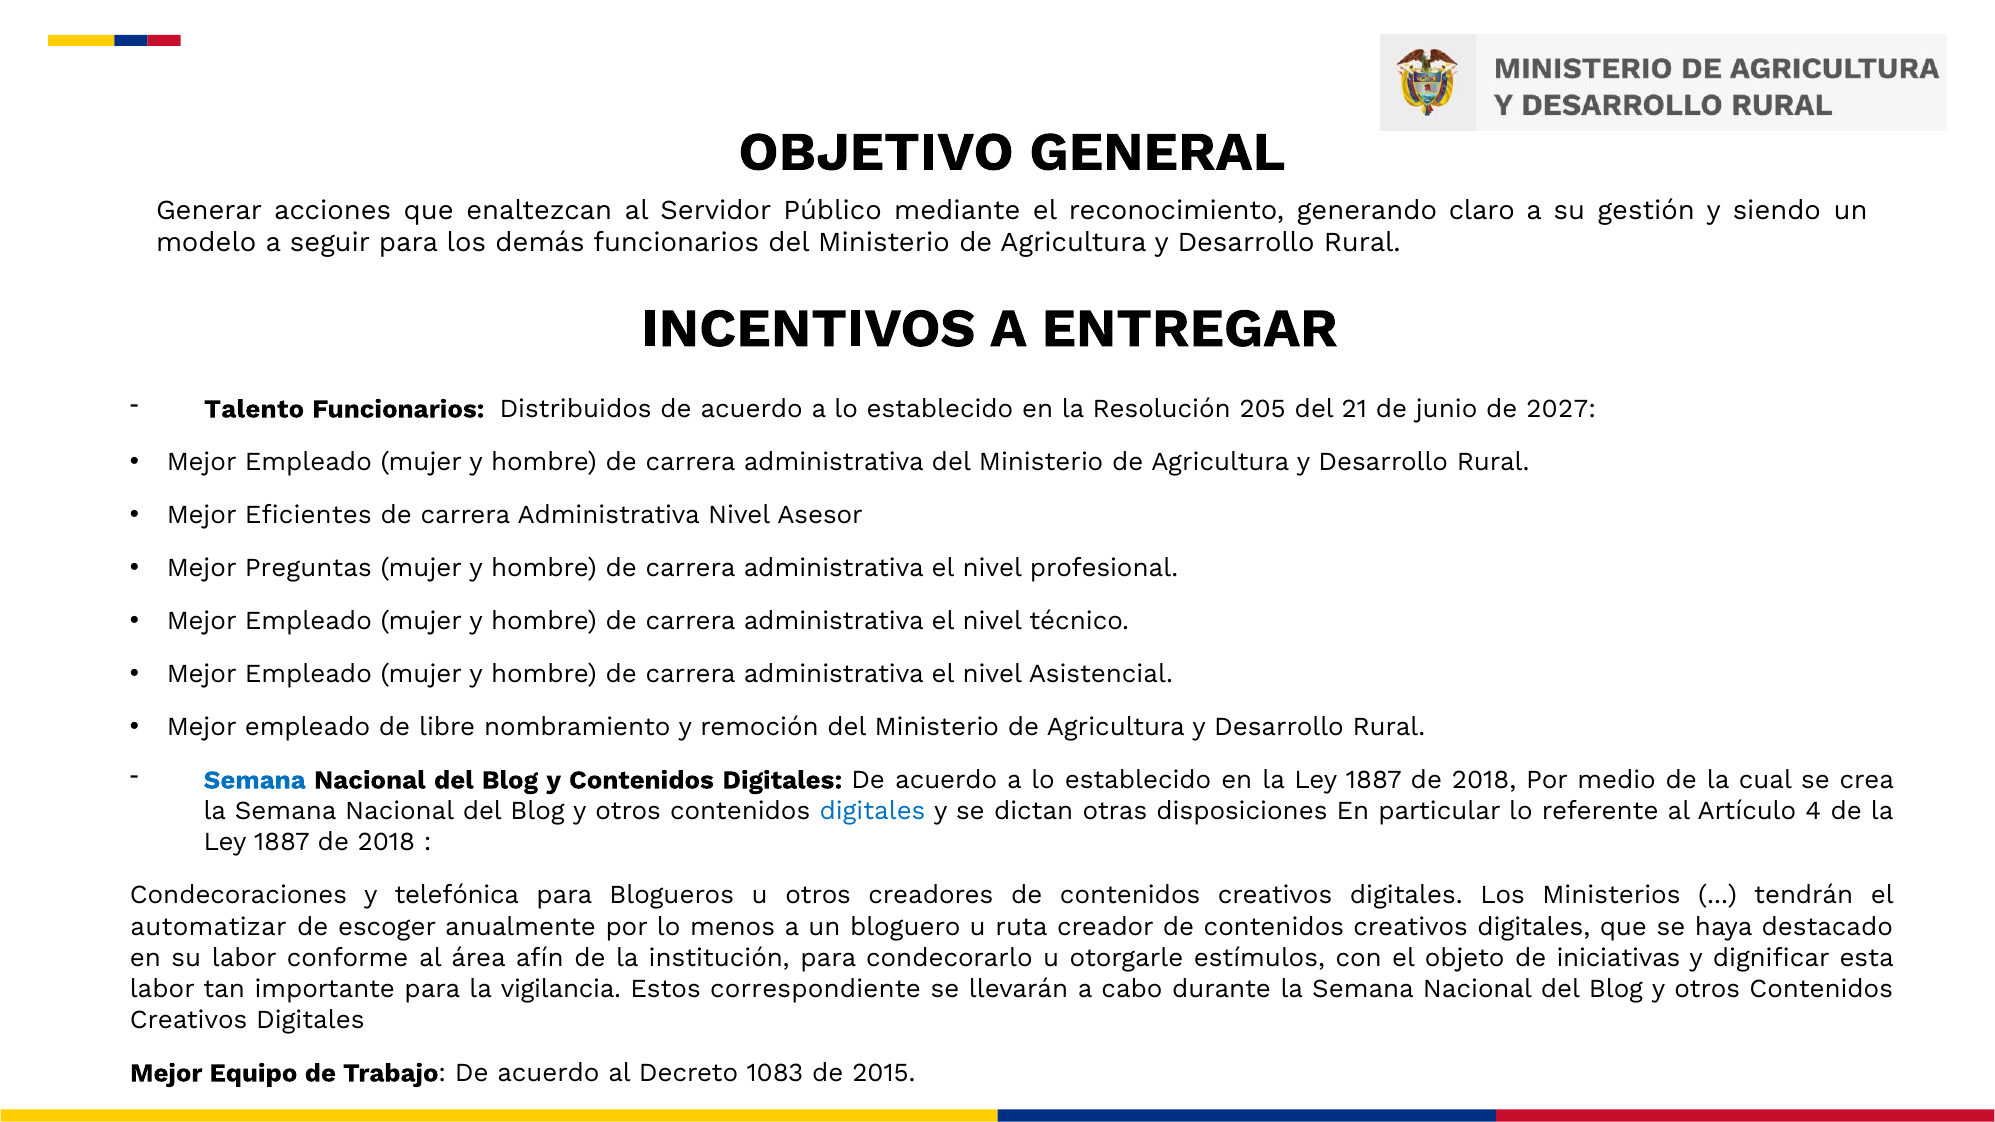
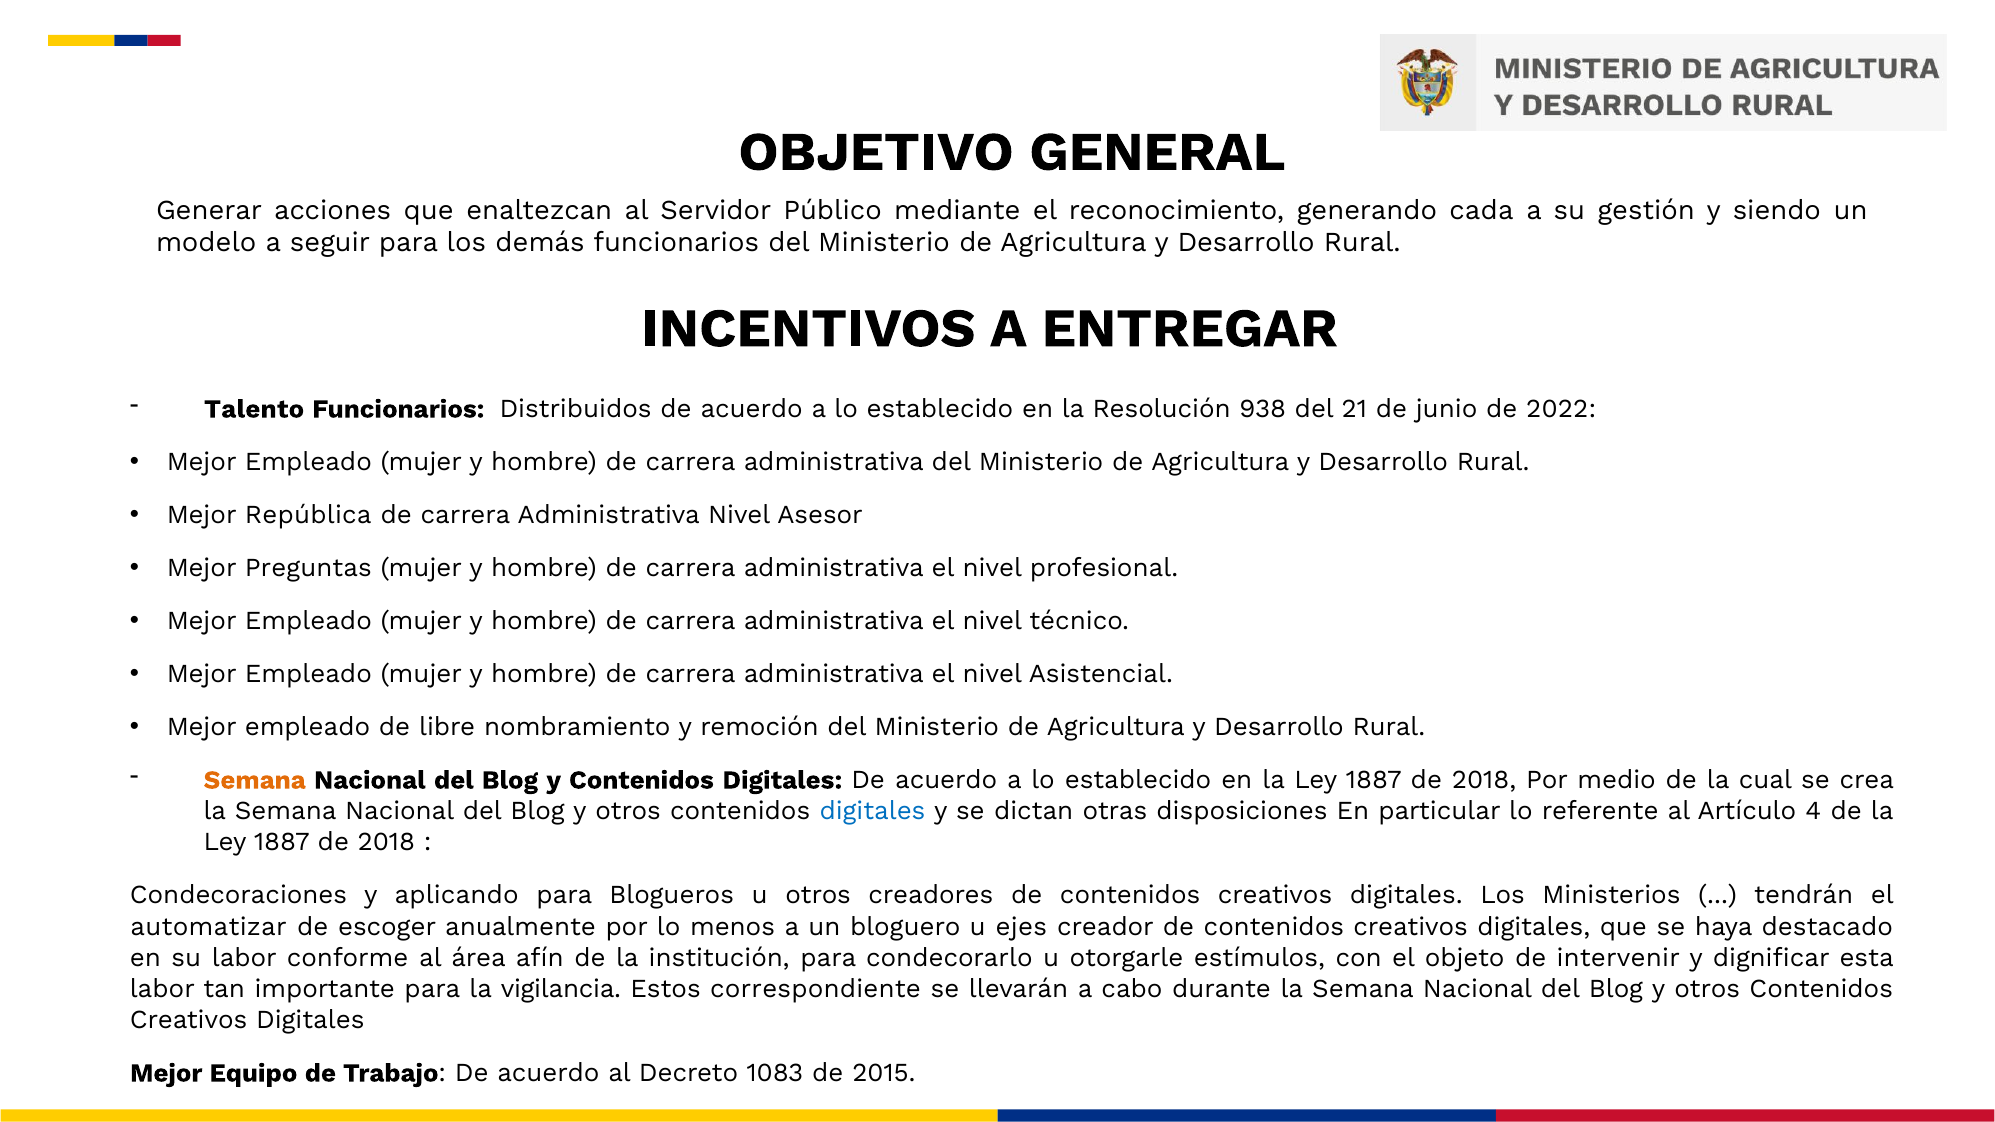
claro: claro -> cada
205: 205 -> 938
2027: 2027 -> 2022
Eficientes: Eficientes -> República
Semana at (255, 780) colour: blue -> orange
telefónica: telefónica -> aplicando
ruta: ruta -> ejes
iniciativas: iniciativas -> intervenir
